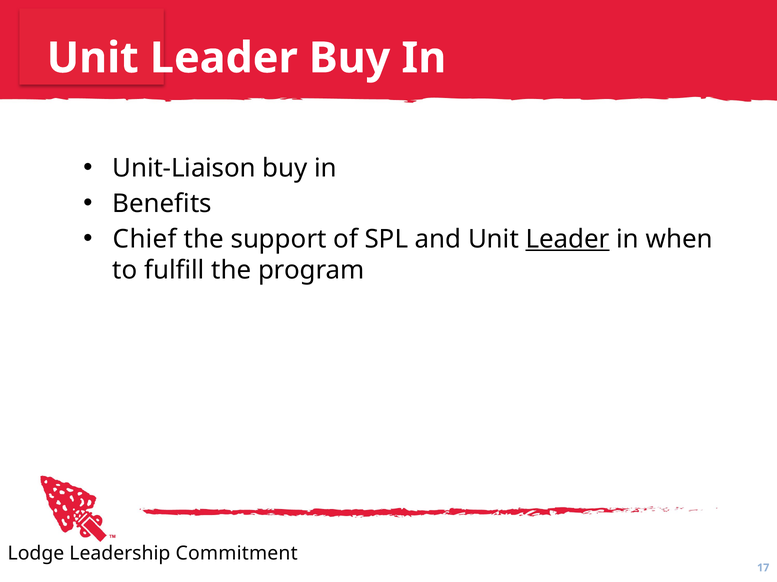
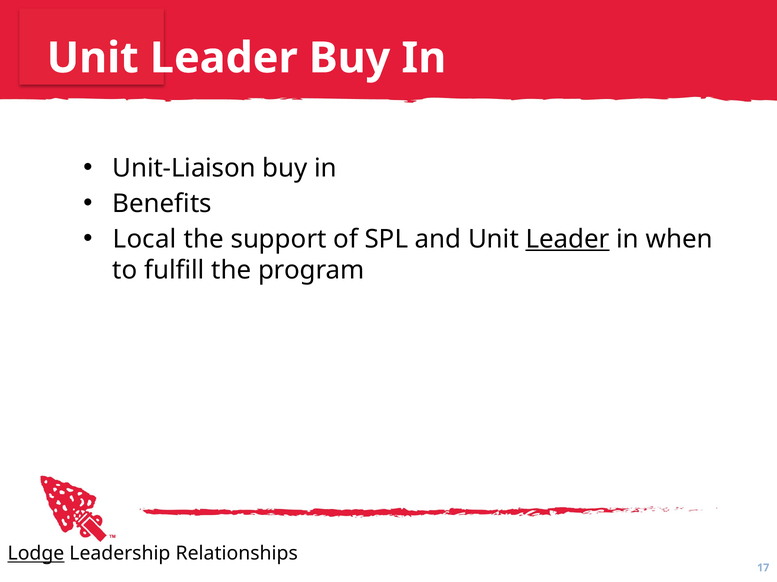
Chief: Chief -> Local
Lodge underline: none -> present
Commitment: Commitment -> Relationships
